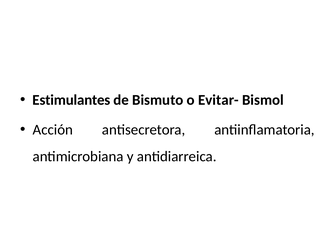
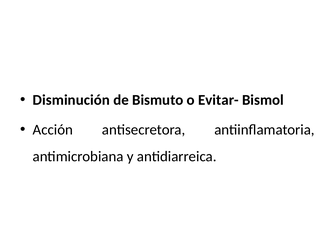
Estimulantes: Estimulantes -> Disminución
